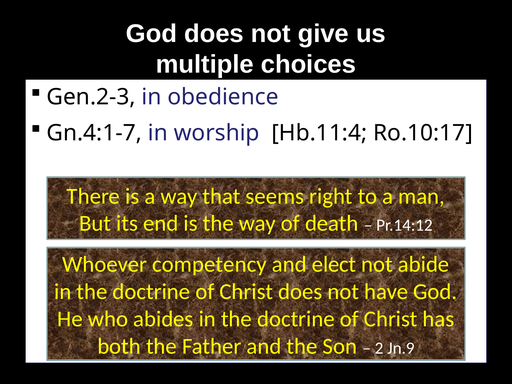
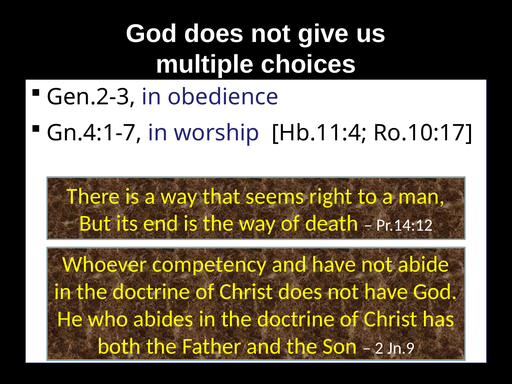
and elect: elect -> have
